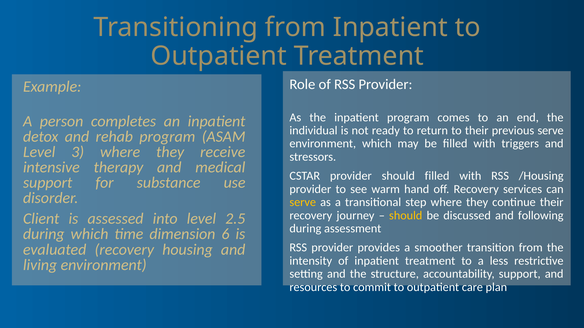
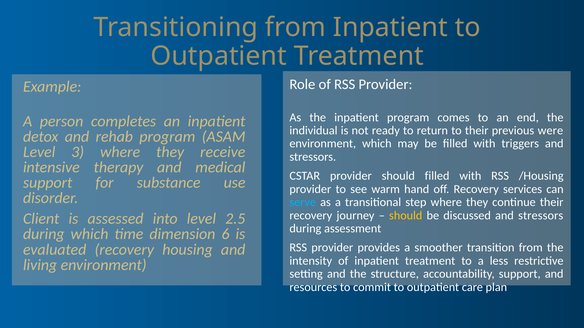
previous serve: serve -> were
serve at (303, 203) colour: yellow -> light blue
discussed and following: following -> stressors
